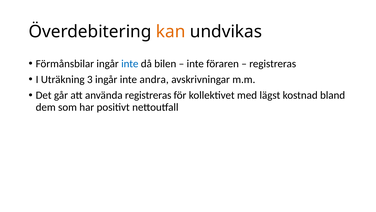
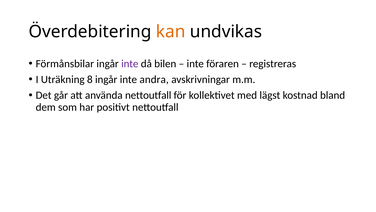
inte at (130, 64) colour: blue -> purple
3: 3 -> 8
använda registreras: registreras -> nettoutfall
